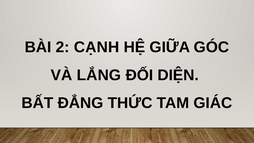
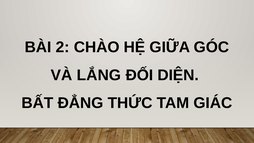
CẠNH: CẠNH -> CHÀO
